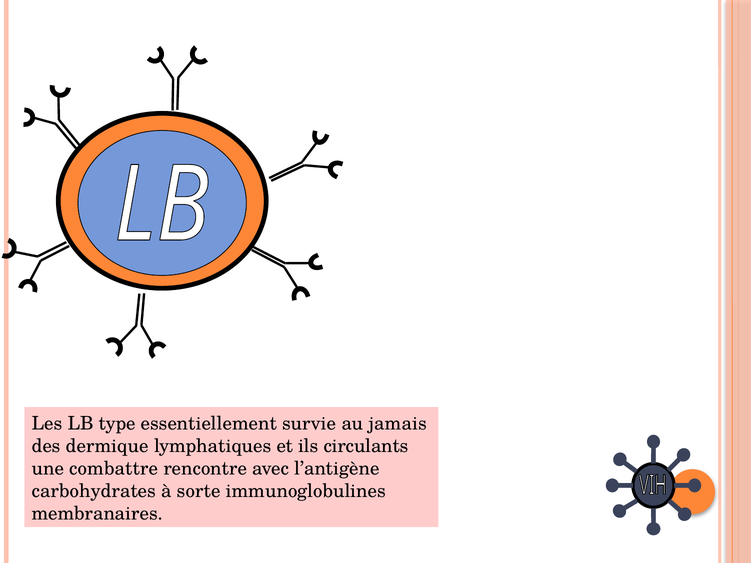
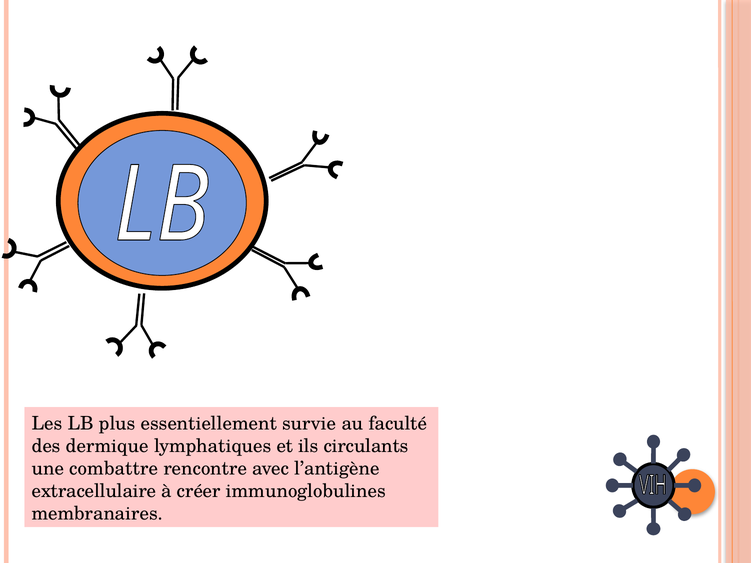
type: type -> plus
jamais: jamais -> faculté
carbohydrates: carbohydrates -> extracellulaire
sorte: sorte -> créer
